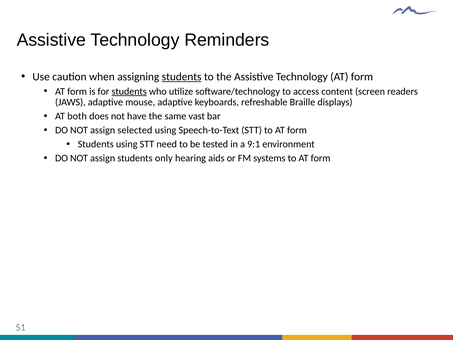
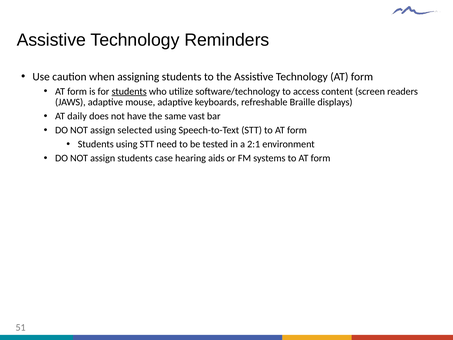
students at (182, 77) underline: present -> none
both: both -> daily
9:1: 9:1 -> 2:1
only: only -> case
